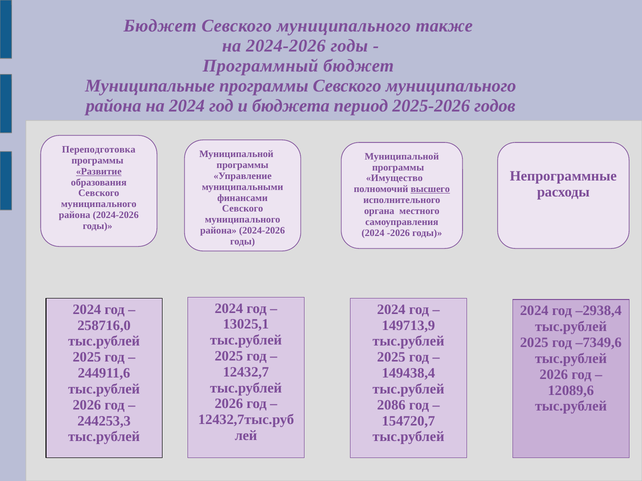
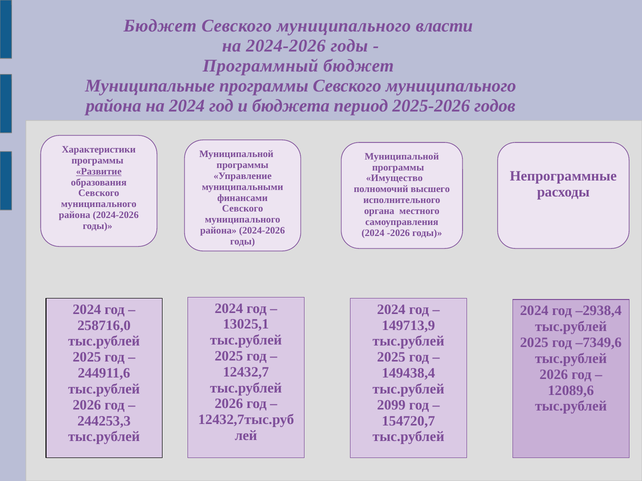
также: также -> власти
Переподготовка: Переподготовка -> Характеристики
высшего underline: present -> none
2086: 2086 -> 2099
